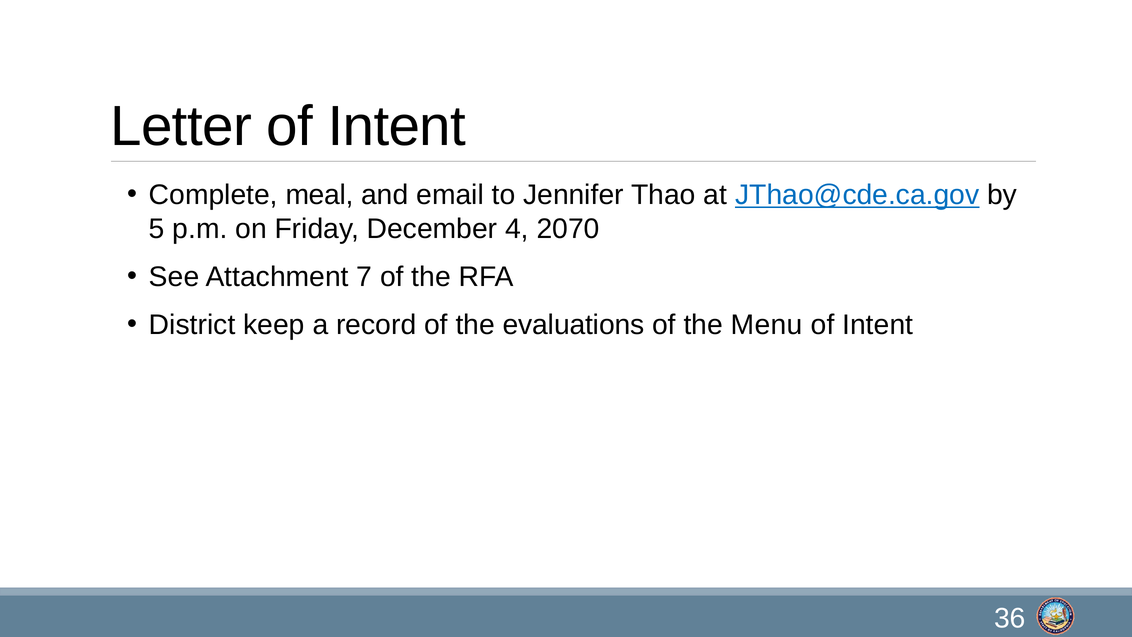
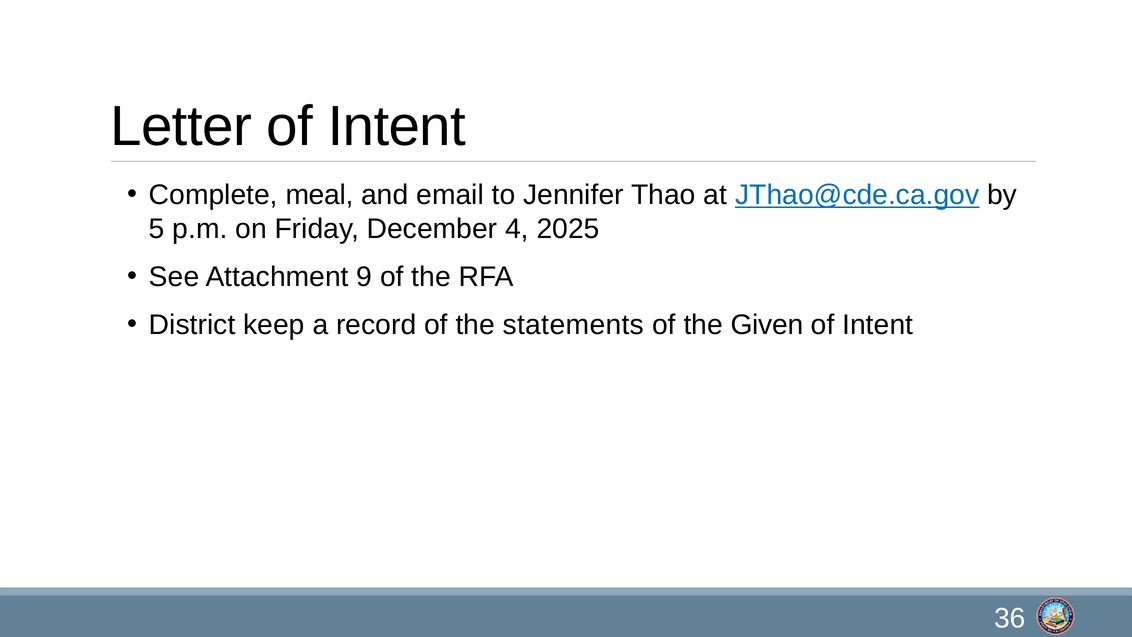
2070: 2070 -> 2025
7: 7 -> 9
evaluations: evaluations -> statements
Menu: Menu -> Given
